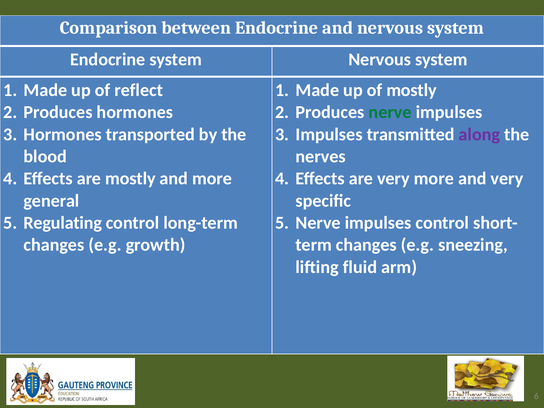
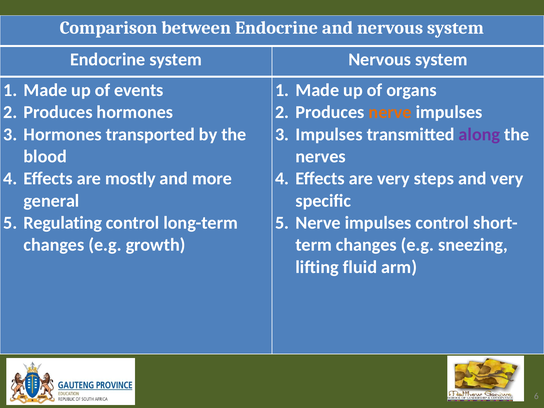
reflect: reflect -> events
of mostly: mostly -> organs
nerve at (390, 112) colour: green -> orange
very more: more -> steps
